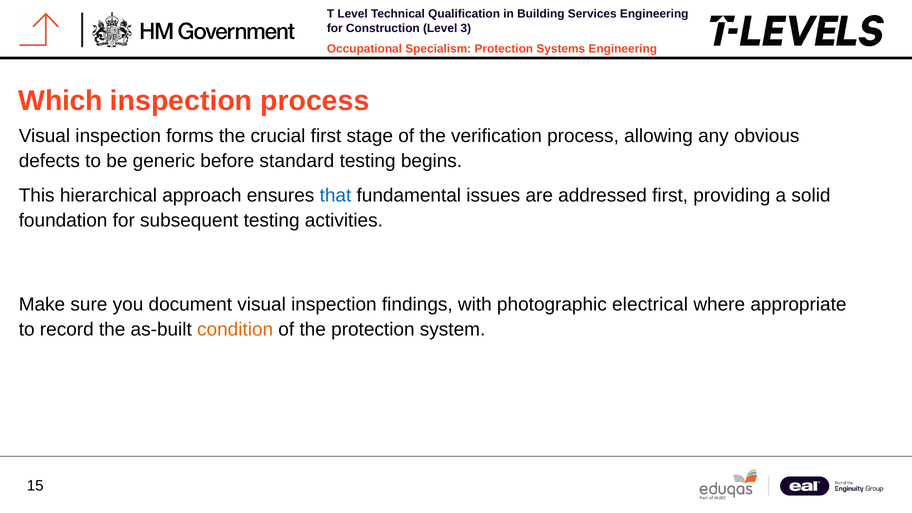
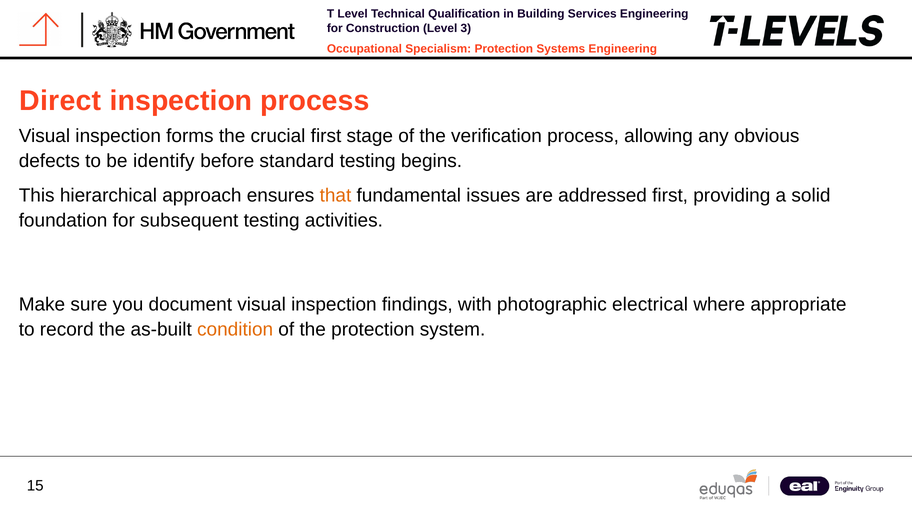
Which: Which -> Direct
generic: generic -> identify
that colour: blue -> orange
